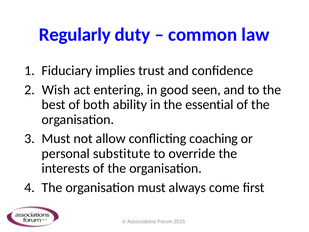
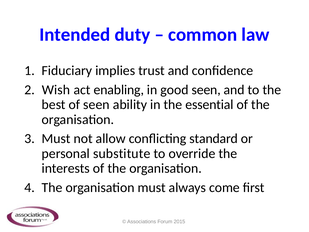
Regularly: Regularly -> Intended
entering: entering -> enabling
of both: both -> seen
coaching: coaching -> standard
